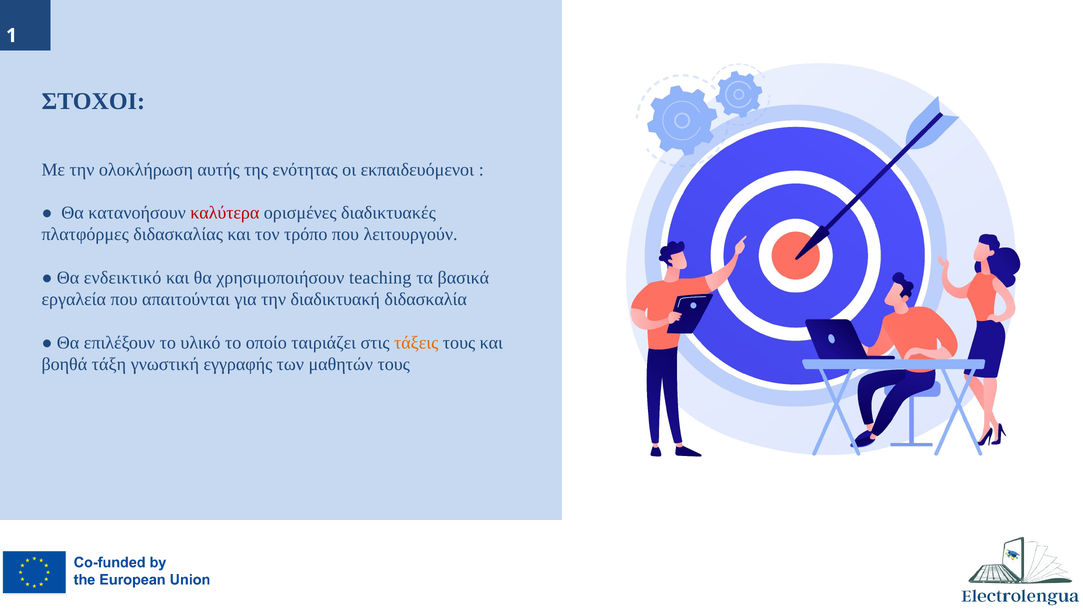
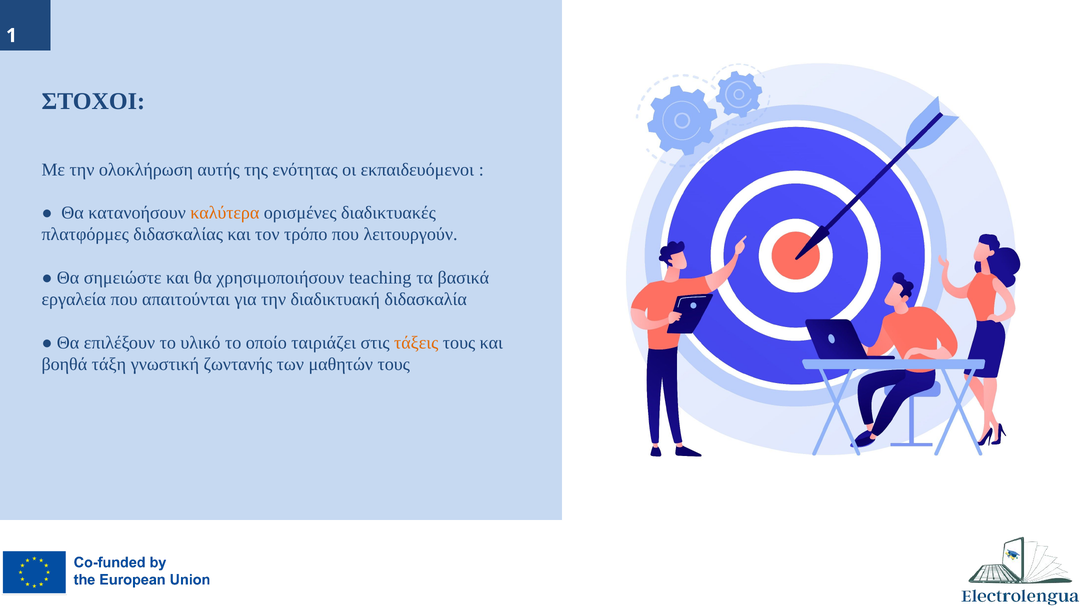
καλύτερα colour: red -> orange
ενδεικτικό: ενδεικτικό -> σημειώστε
εγγραφής: εγγραφής -> ζωντανής
